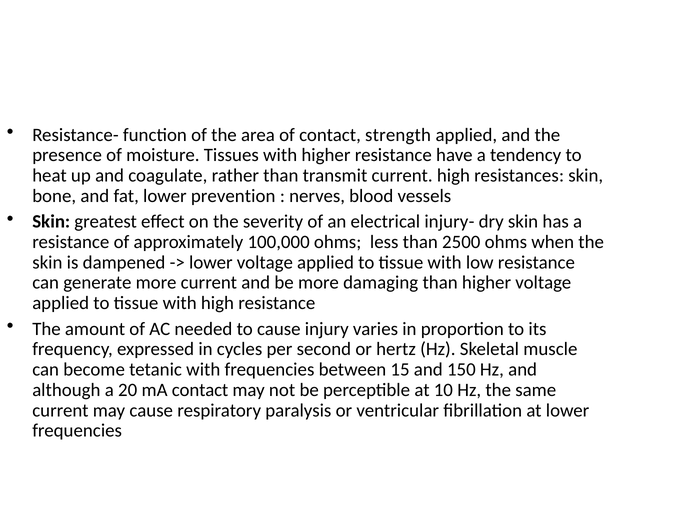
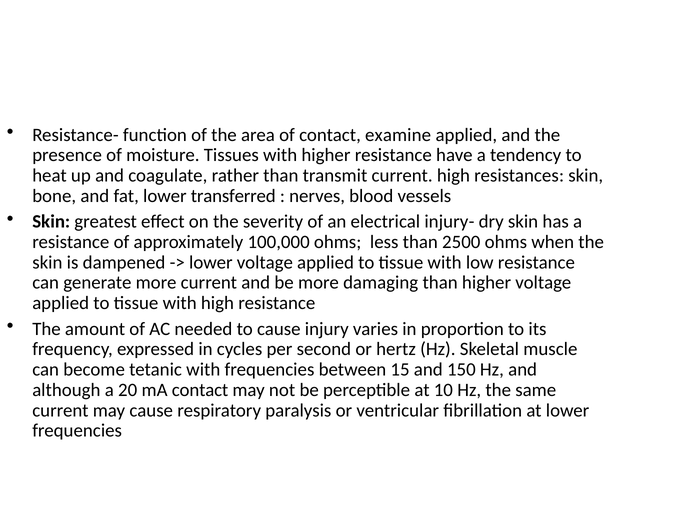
strength: strength -> examine
prevention: prevention -> transferred
